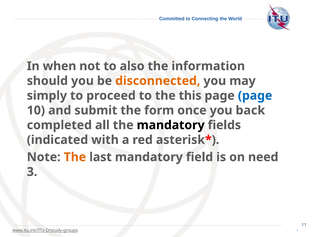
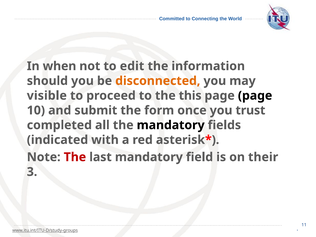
also: also -> edit
simply: simply -> visible
page at (255, 96) colour: blue -> black
back: back -> trust
The at (75, 157) colour: orange -> red
need: need -> their
